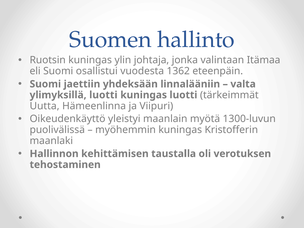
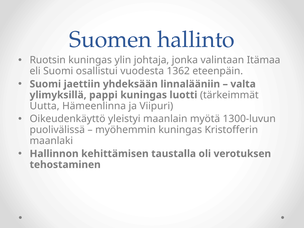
ylimyksillä luotti: luotti -> pappi
